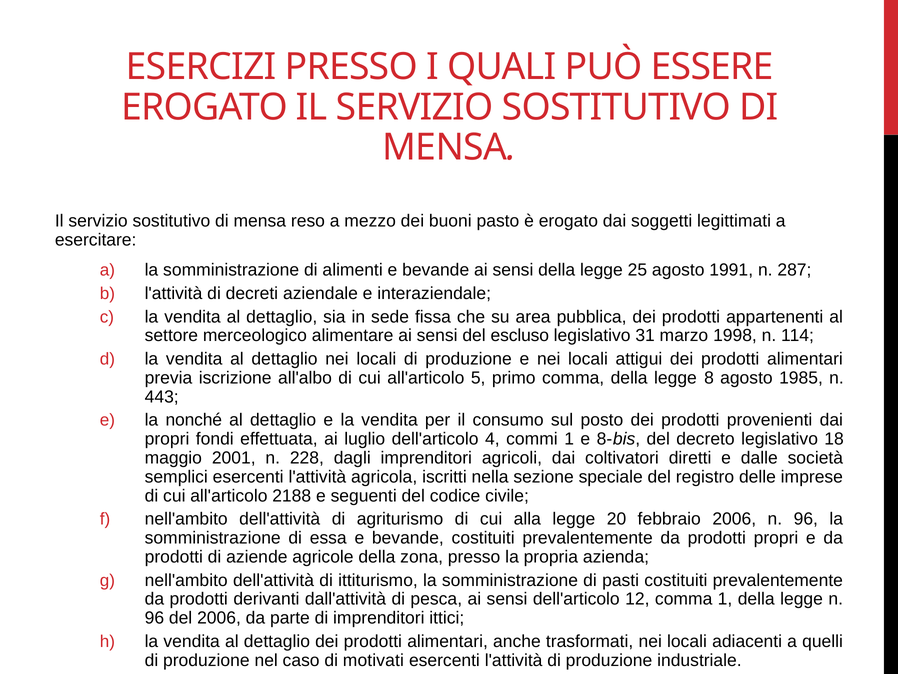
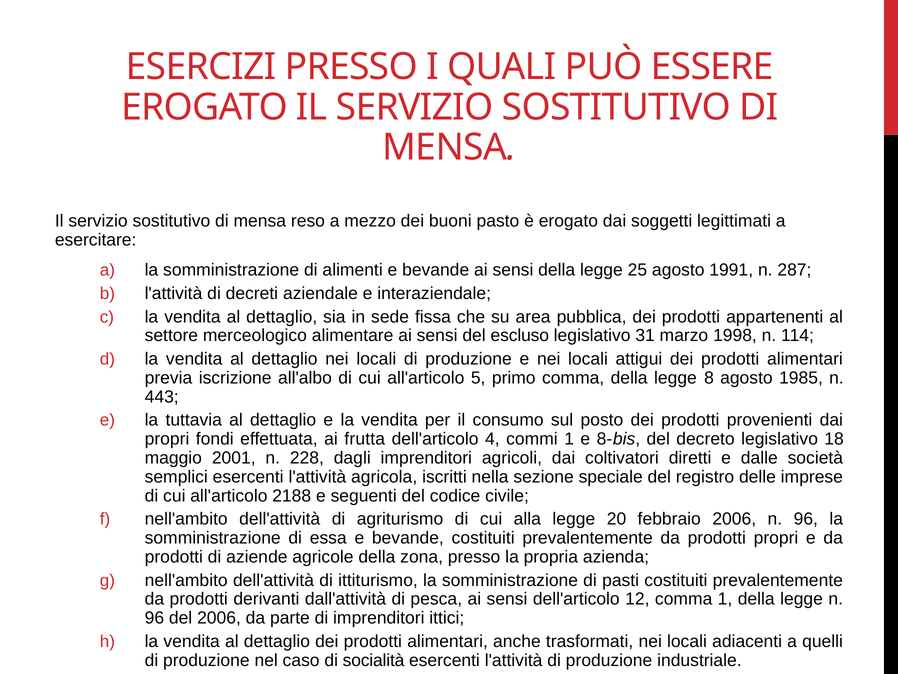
nonché: nonché -> tuttavia
luglio: luglio -> frutta
motivati: motivati -> socialità
